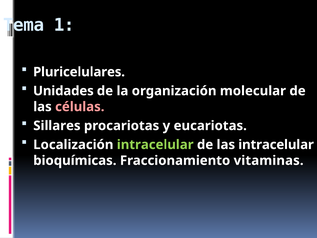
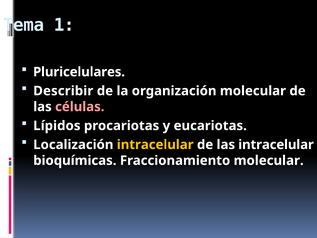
Unidades: Unidades -> Describir
Sillares: Sillares -> Lípidos
intracelular at (155, 145) colour: light green -> yellow
Fraccionamiento vitaminas: vitaminas -> molecular
